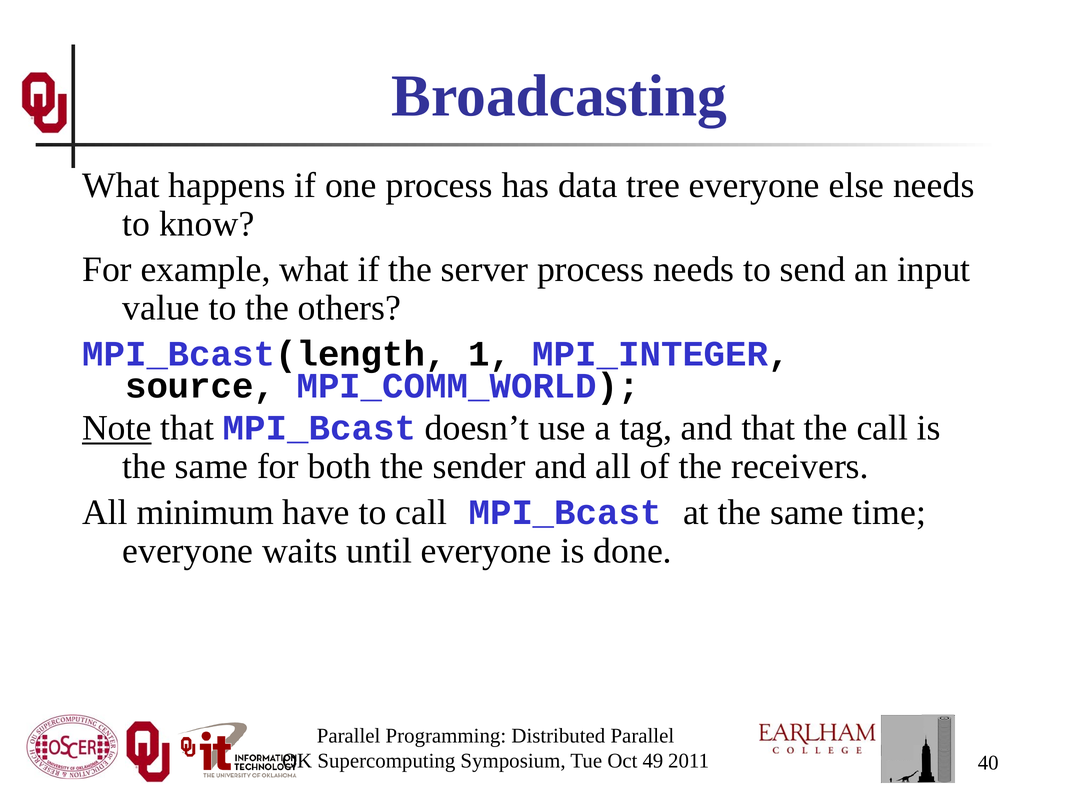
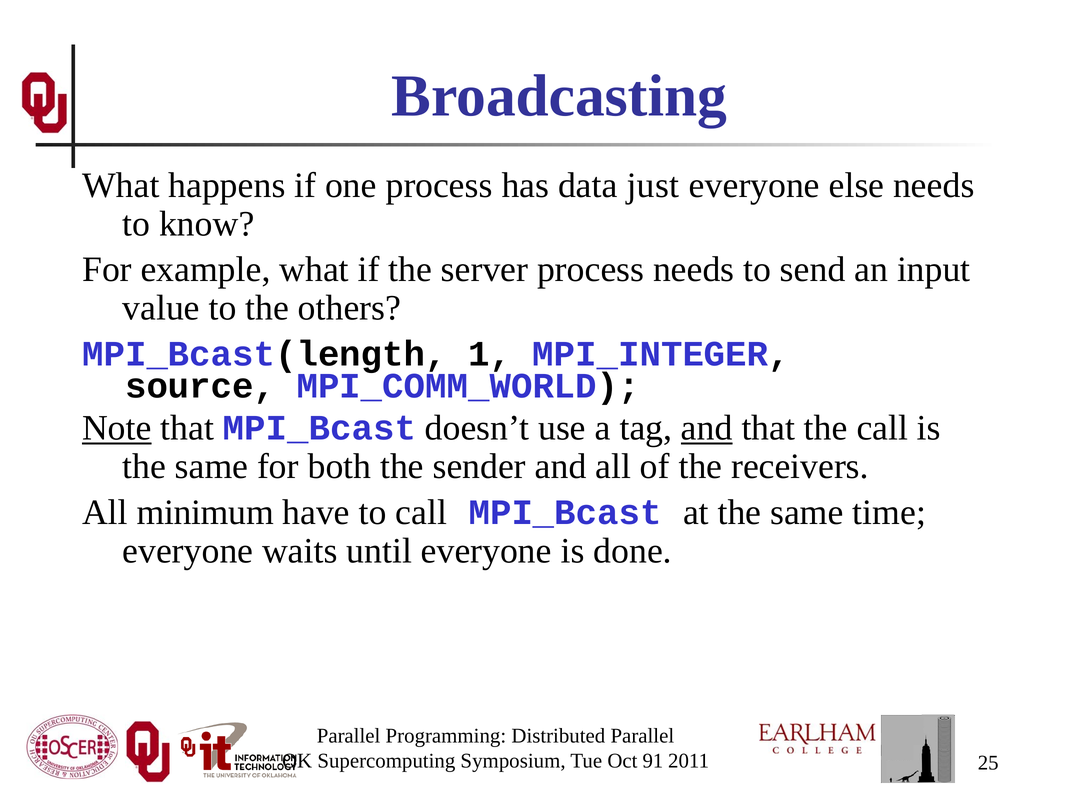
tree: tree -> just
and at (707, 428) underline: none -> present
49: 49 -> 91
40: 40 -> 25
